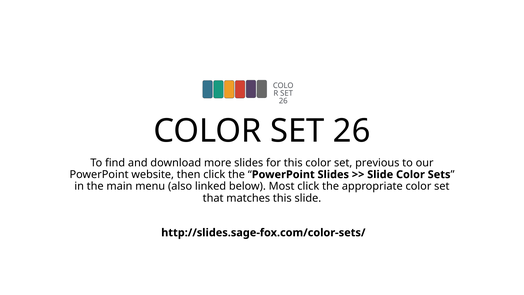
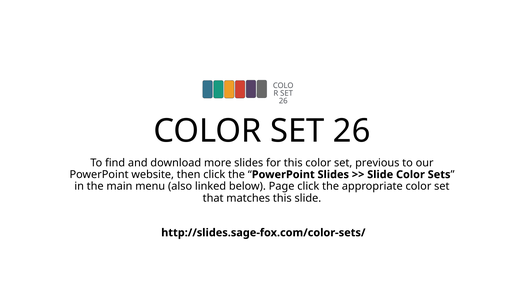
Most: Most -> Page
